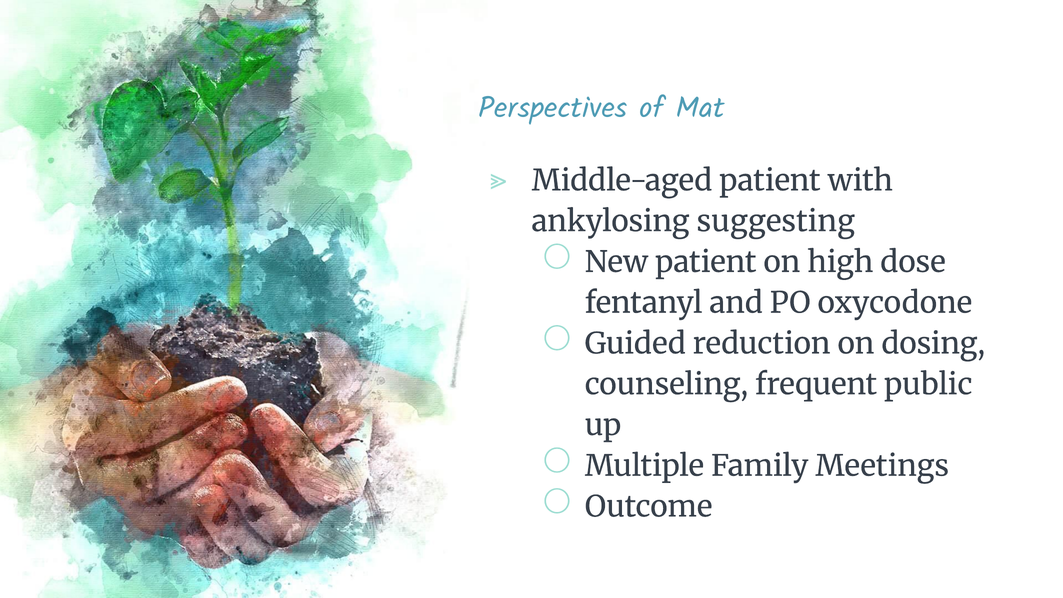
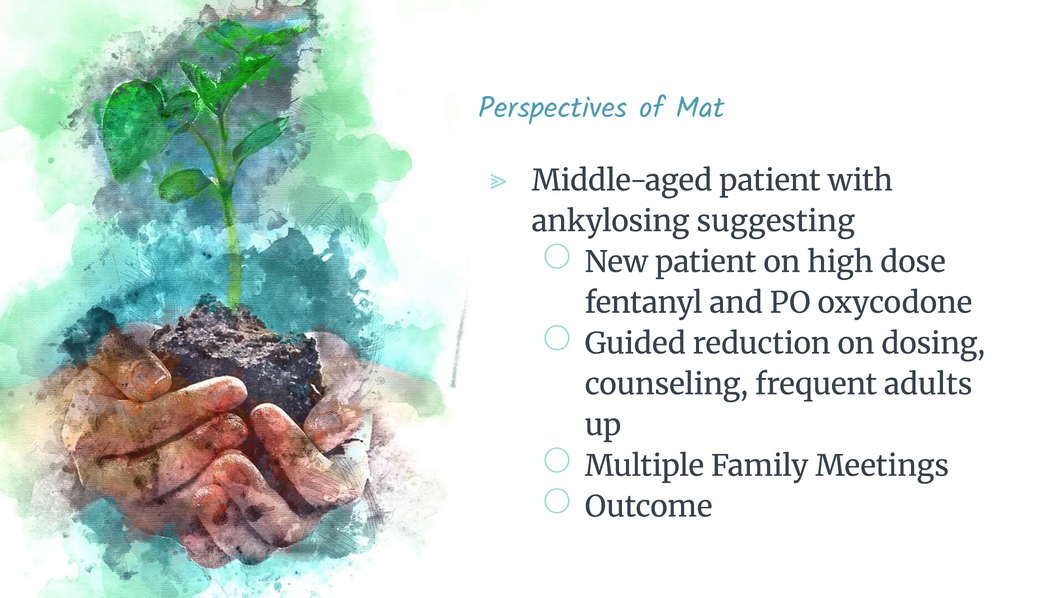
public: public -> adults
